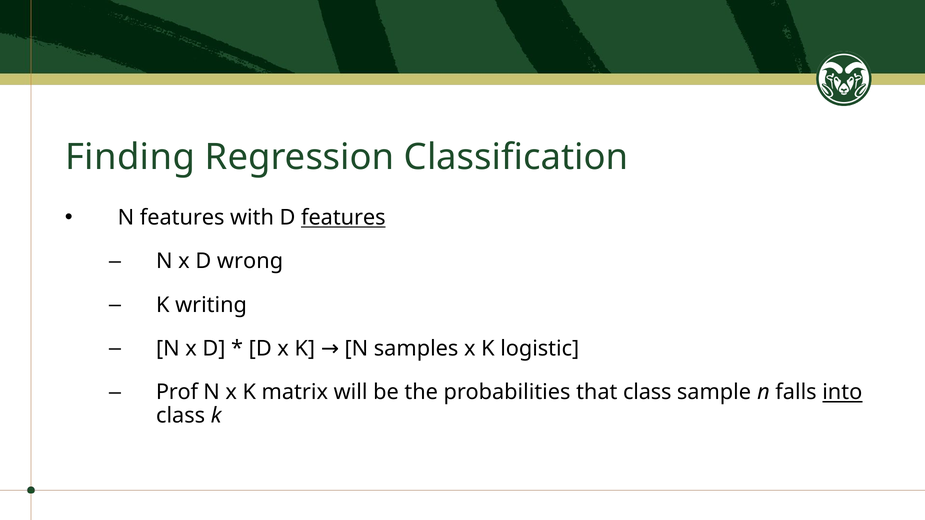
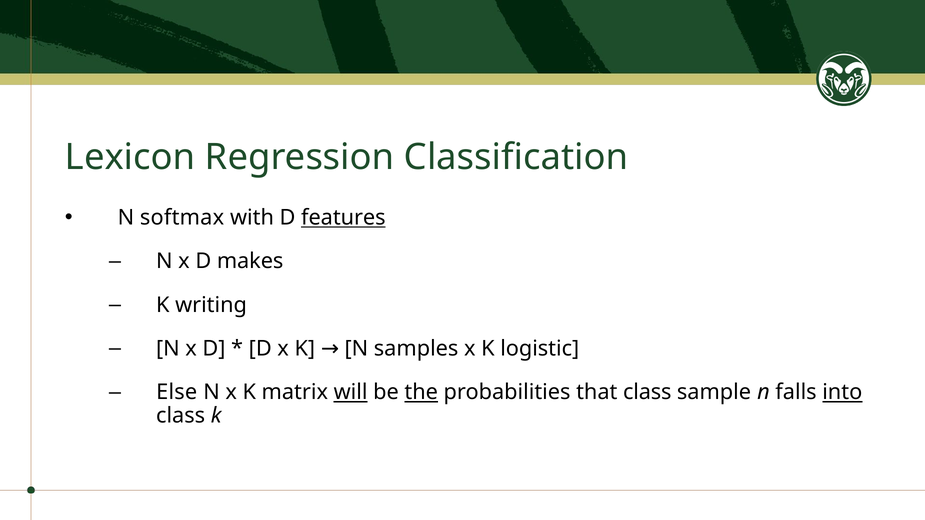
Finding: Finding -> Lexicon
N features: features -> softmax
wrong: wrong -> makes
Prof: Prof -> Else
will underline: none -> present
the underline: none -> present
